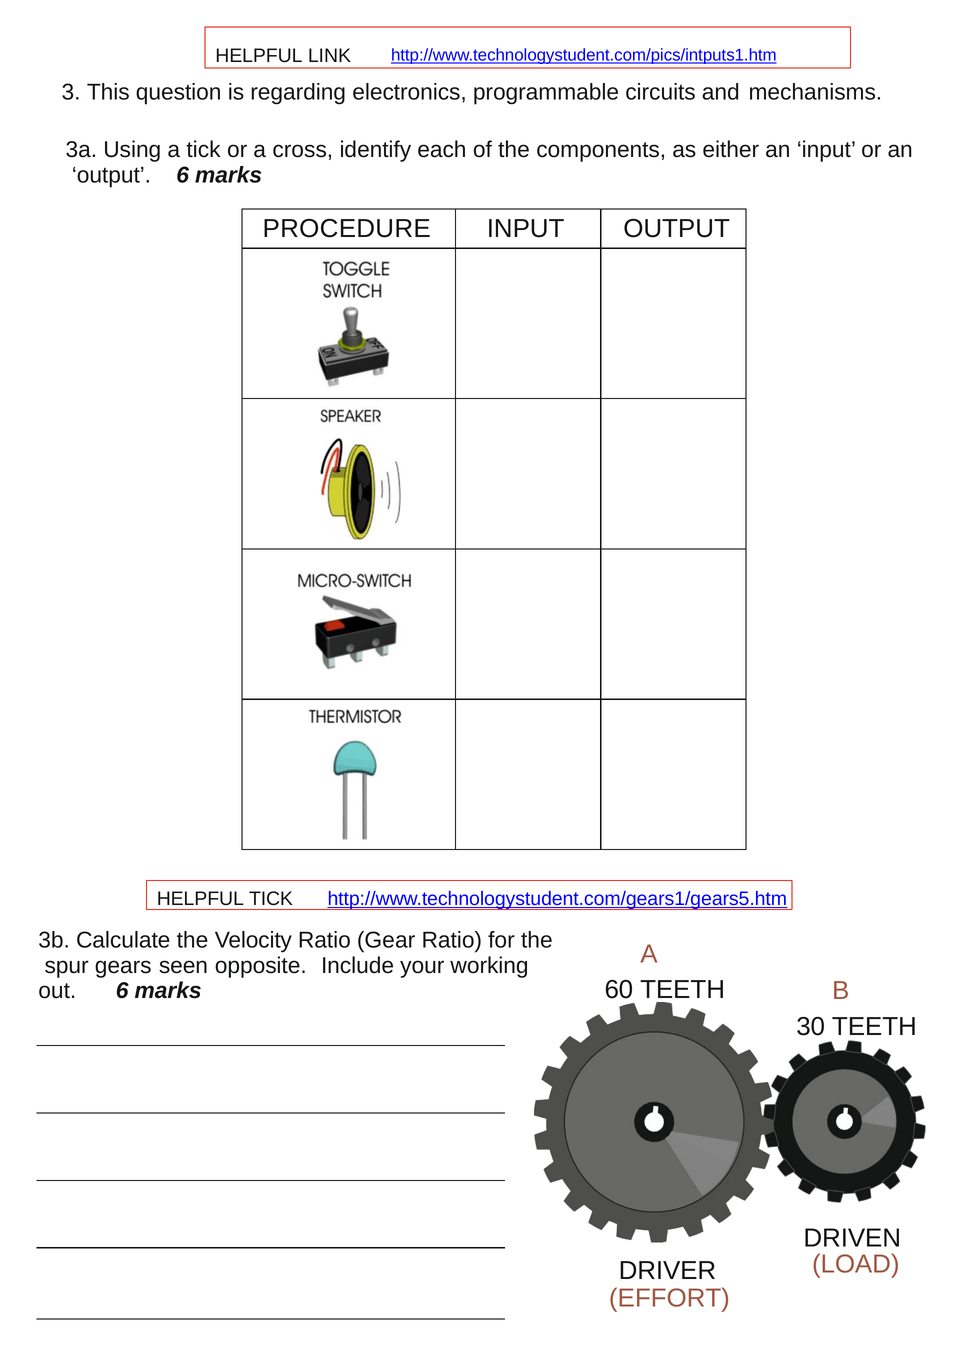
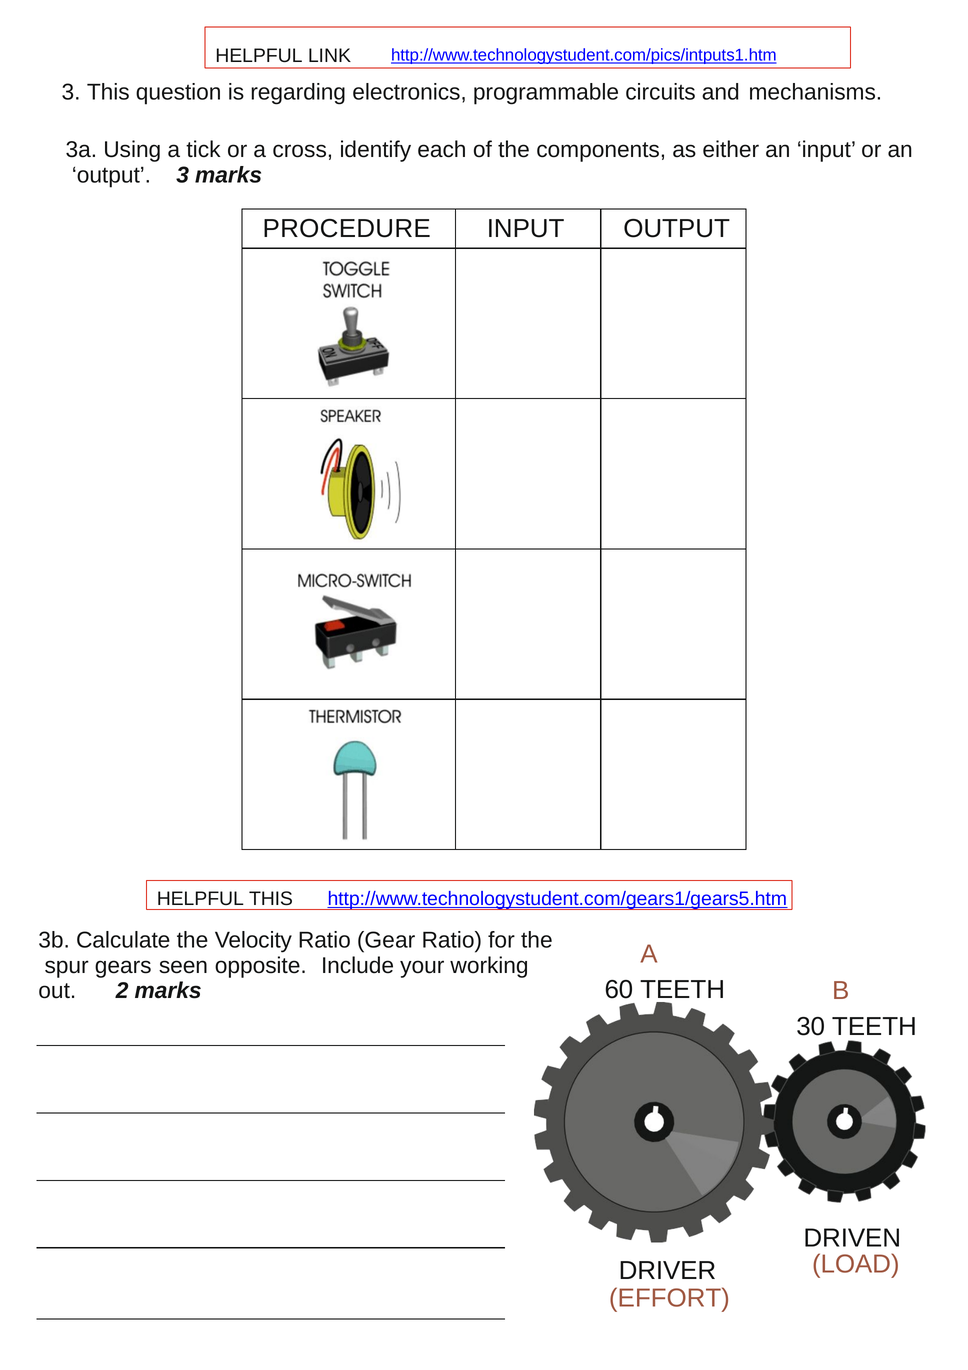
6 at (183, 175): 6 -> 3
HELPFUL TICK: TICK -> THIS
out 6: 6 -> 2
